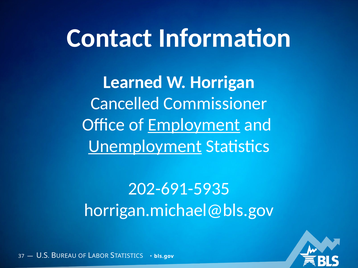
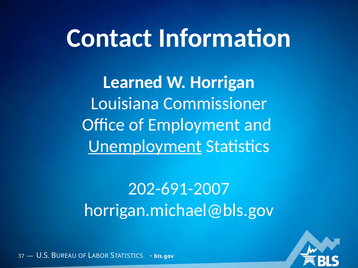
Cancelled: Cancelled -> Louisiana
Employment underline: present -> none
202-691-5935: 202-691-5935 -> 202-691-2007
